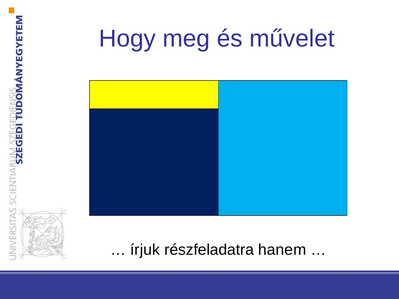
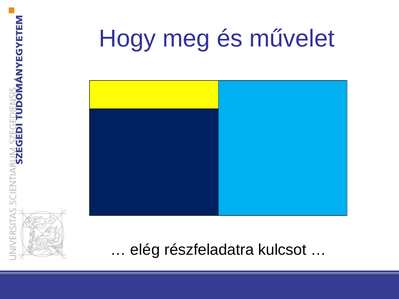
írjuk: írjuk -> elég
hanem: hanem -> kulcsot
